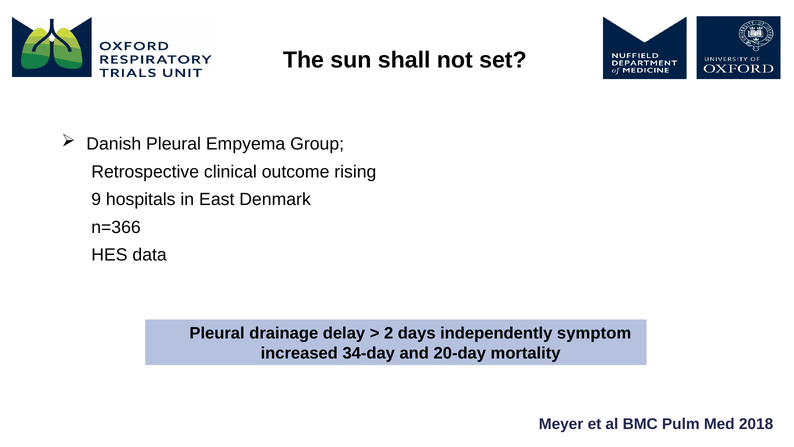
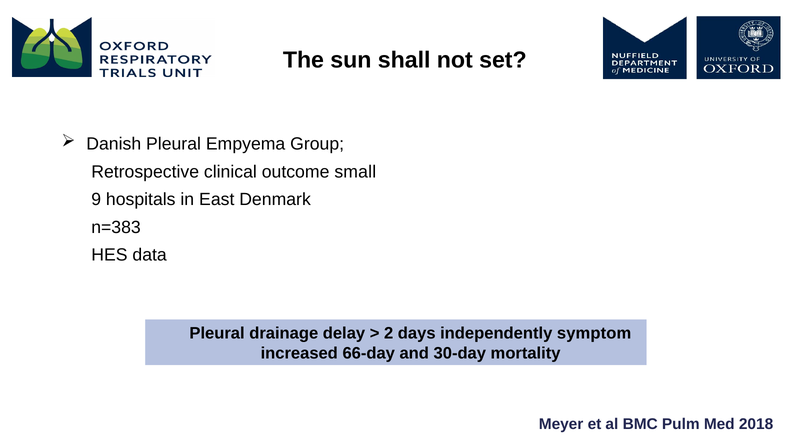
rising: rising -> small
n=366: n=366 -> n=383
34-day: 34-day -> 66-day
20-day: 20-day -> 30-day
